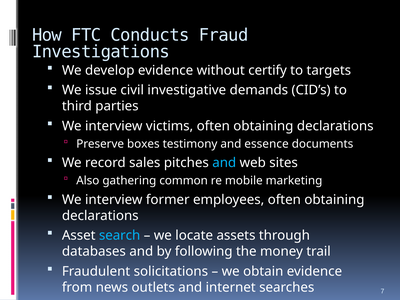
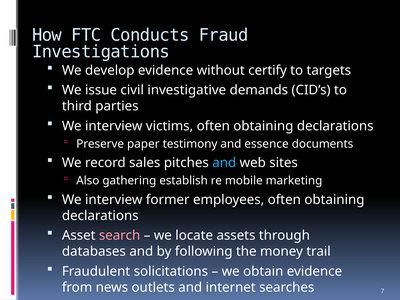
boxes: boxes -> paper
common: common -> establish
search colour: light blue -> pink
